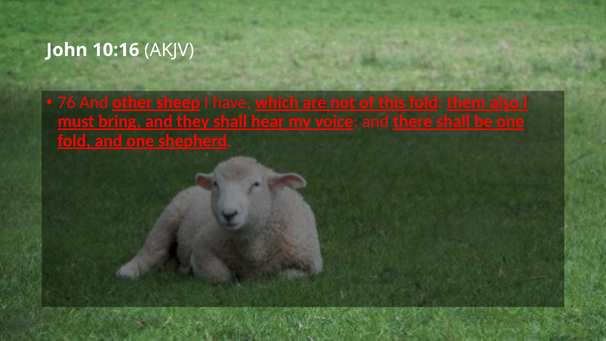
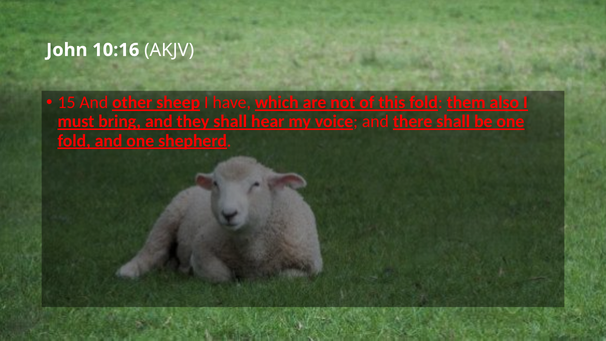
76: 76 -> 15
